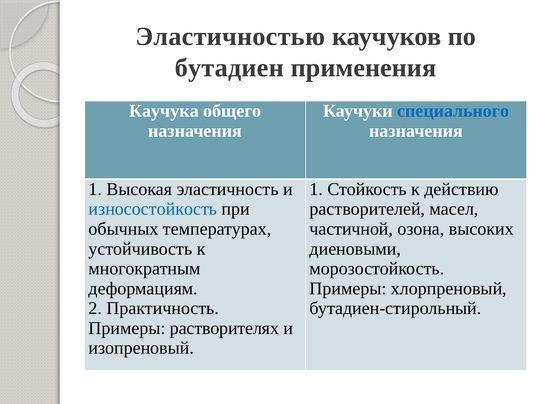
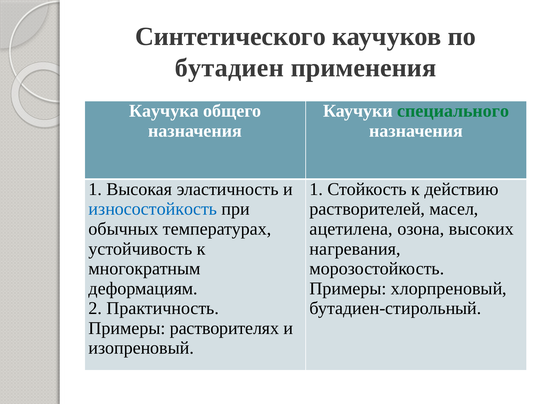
Эластичностью: Эластичностью -> Синтетического
специального colour: blue -> green
частичной: частичной -> ацетилена
диеновыми: диеновыми -> нагревания
